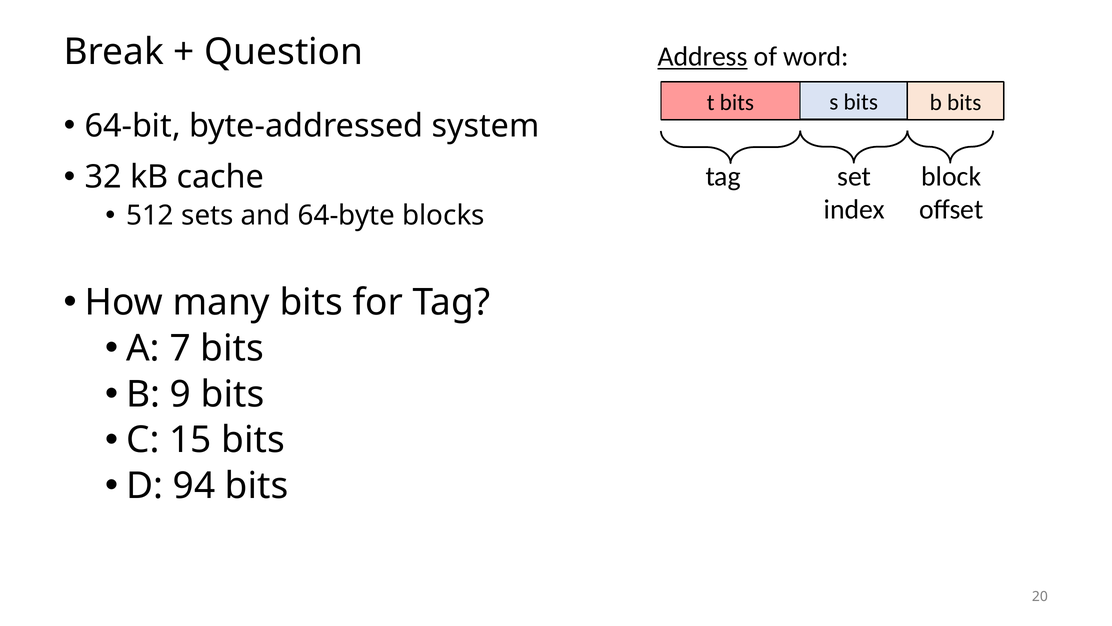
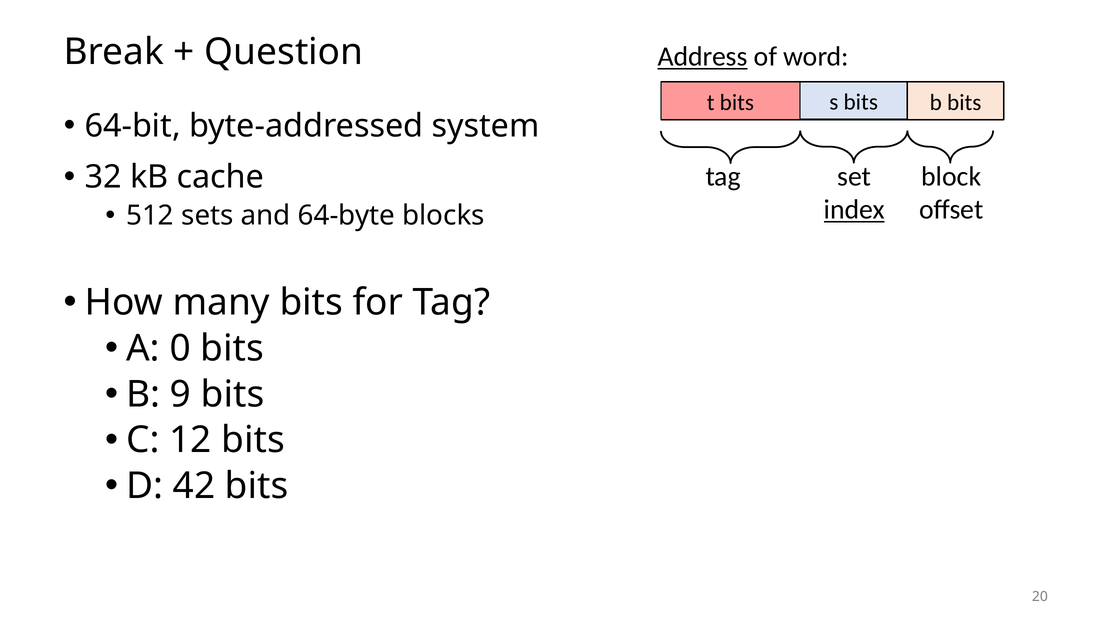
index underline: none -> present
7: 7 -> 0
15: 15 -> 12
94: 94 -> 42
